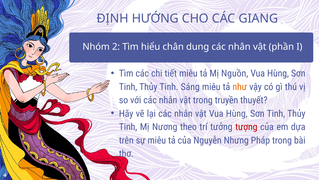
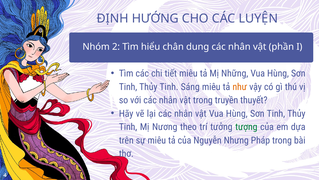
GIANG: GIANG -> LUYỆN
Nguồn: Nguồn -> Những
tượng colour: red -> green
